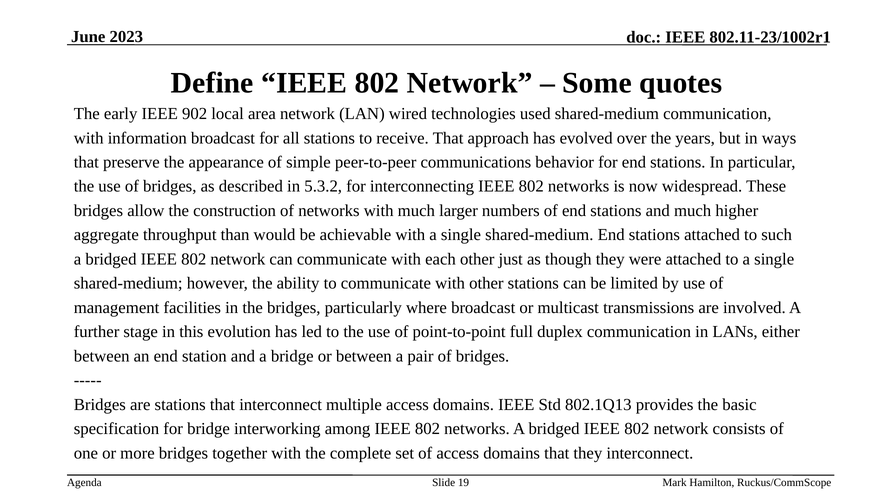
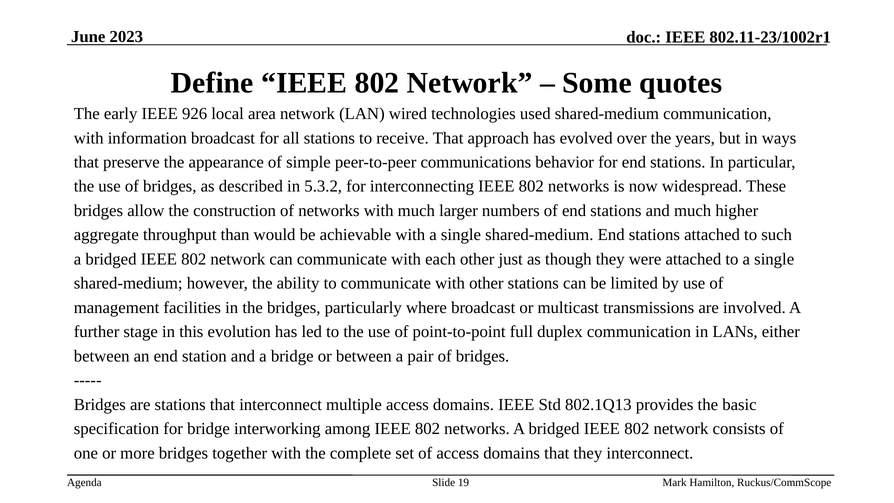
902: 902 -> 926
